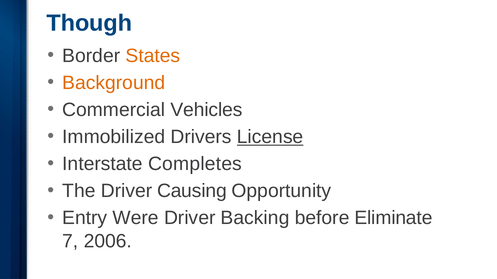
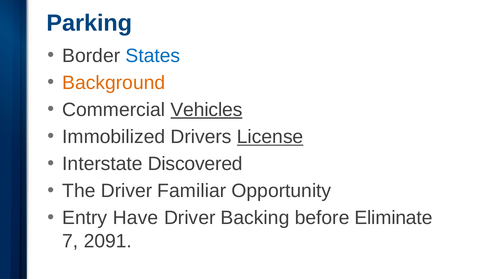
Though: Though -> Parking
States colour: orange -> blue
Vehicles underline: none -> present
Completes: Completes -> Discovered
Causing: Causing -> Familiar
Were: Were -> Have
2006: 2006 -> 2091
